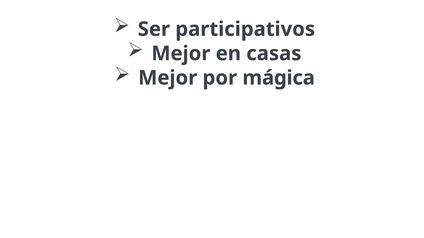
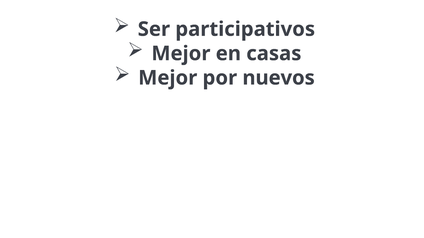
mágica: mágica -> nuevos
